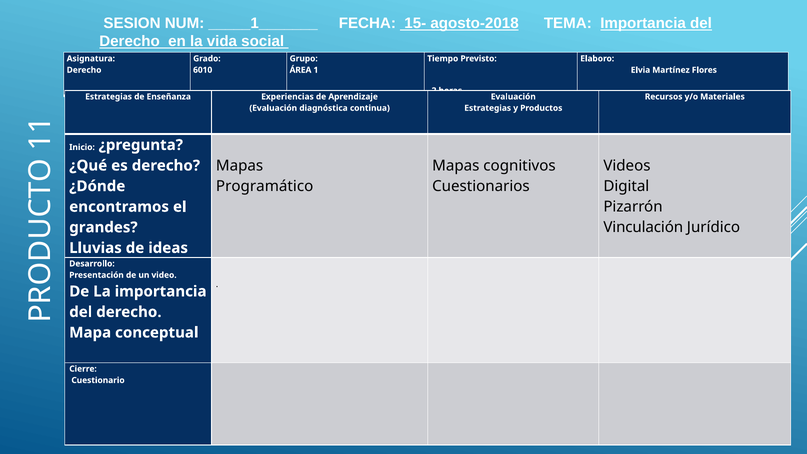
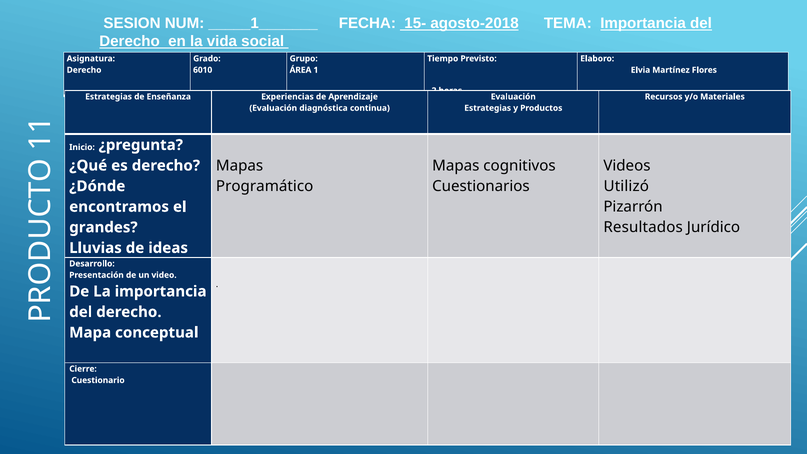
Digital: Digital -> Utilizó
Vinculación: Vinculación -> Resultados
